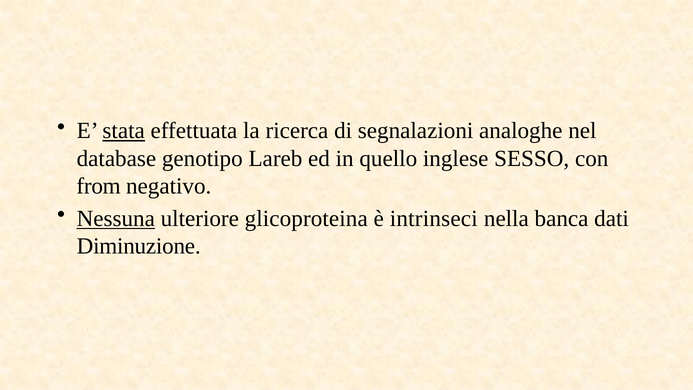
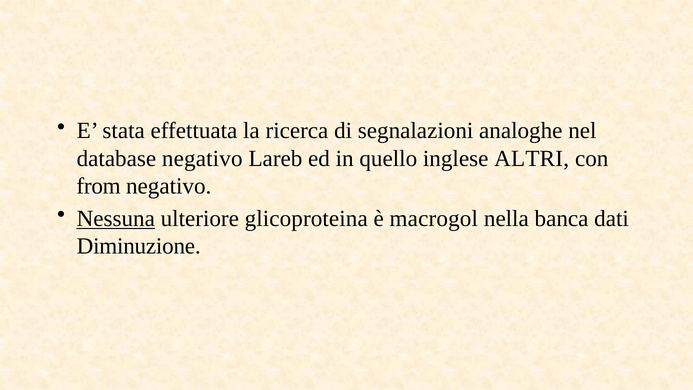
stata underline: present -> none
database genotipo: genotipo -> negativo
SESSO: SESSO -> ALTRI
intrinseci: intrinseci -> macrogol
